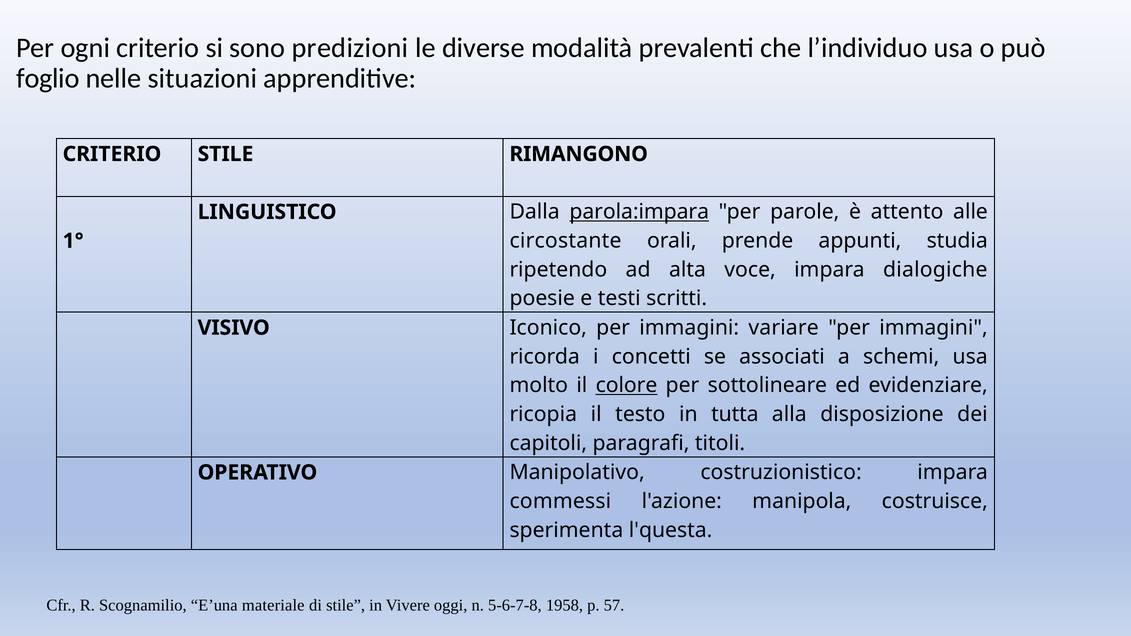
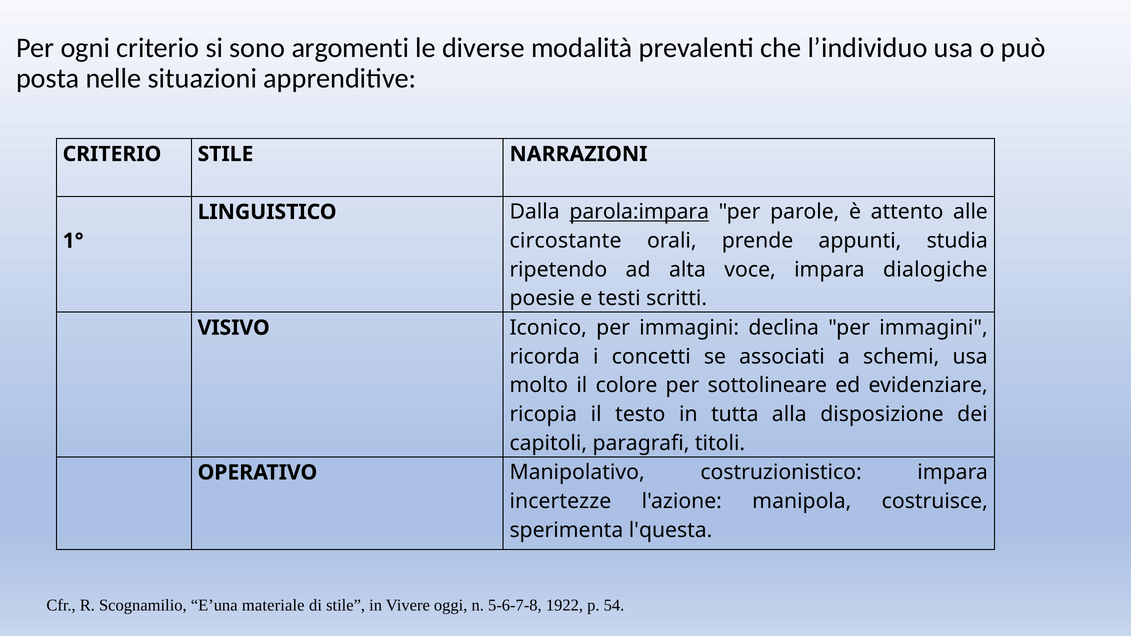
predizioni: predizioni -> argomenti
foglio: foglio -> posta
RIMANGONO: RIMANGONO -> NARRAZIONI
variare: variare -> declina
colore underline: present -> none
commessi: commessi -> incertezze
1958: 1958 -> 1922
57: 57 -> 54
